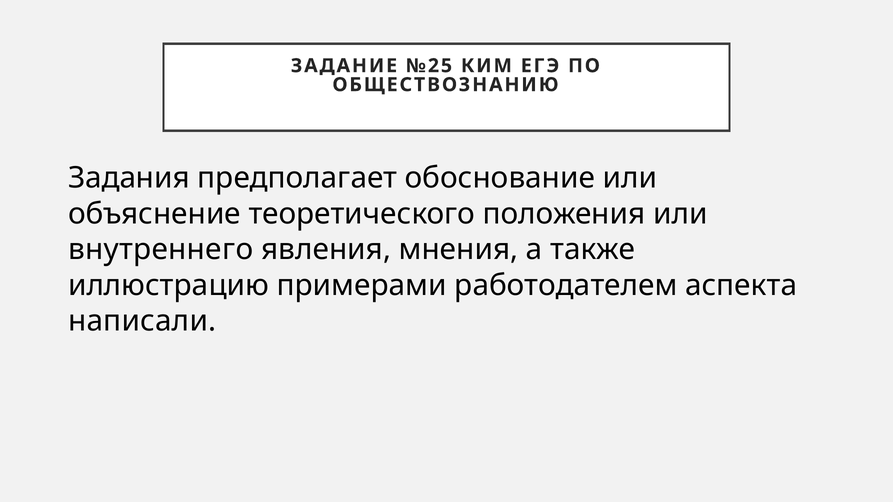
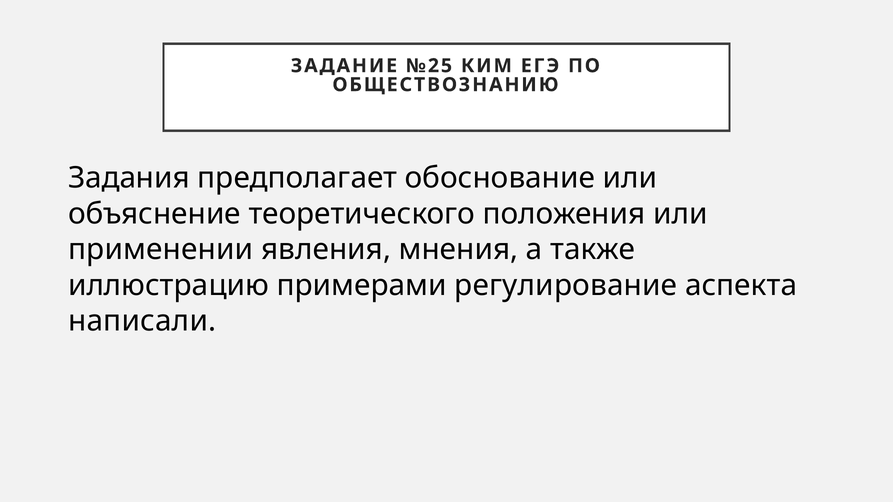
внутреннего: внутреннего -> применении
работодателем: работодателем -> регулирование
